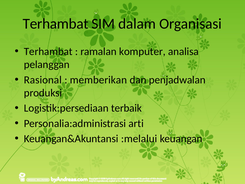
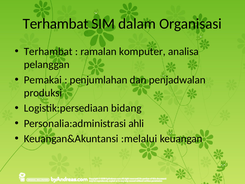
Rasional: Rasional -> Pemakai
memberikan: memberikan -> penjumlahan
terbaik: terbaik -> bidang
arti: arti -> ahli
